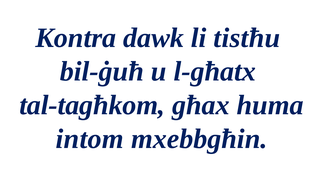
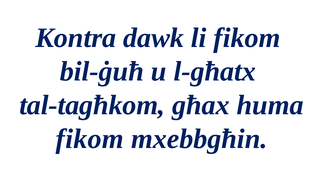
li tistħu: tistħu -> fikom
intom at (90, 139): intom -> fikom
